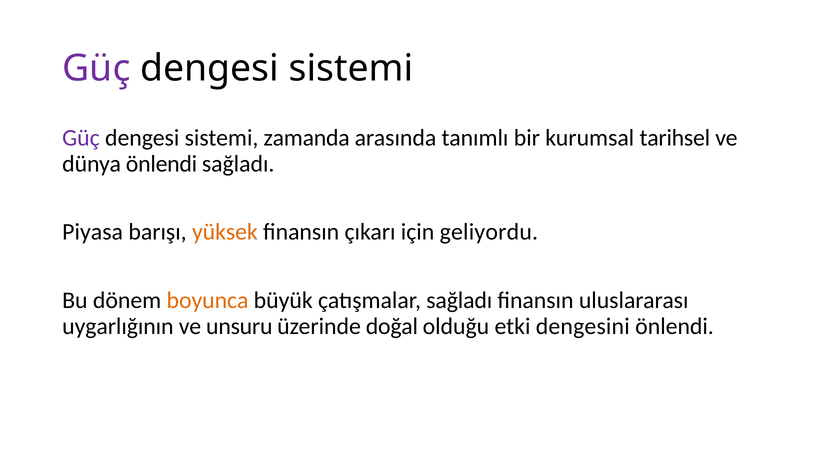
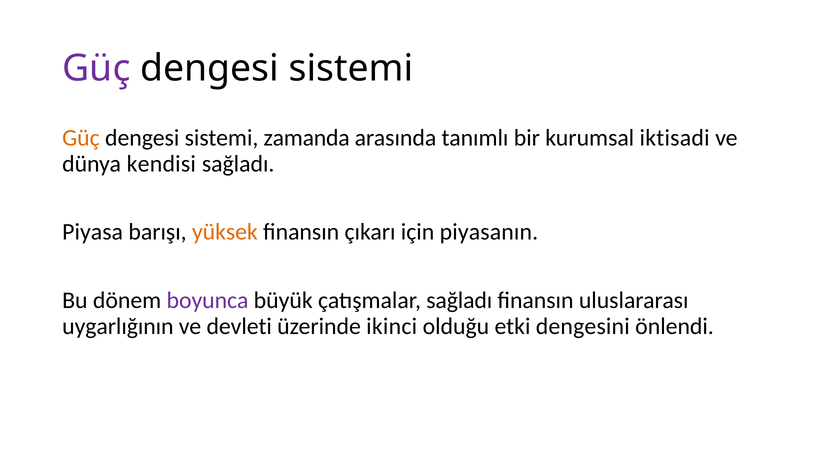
Güç at (81, 138) colour: purple -> orange
tarihsel: tarihsel -> iktisadi
dünya önlendi: önlendi -> kendisi
geliyordu: geliyordu -> piyasanın
boyunca colour: orange -> purple
unsuru: unsuru -> devleti
doğal: doğal -> ikinci
